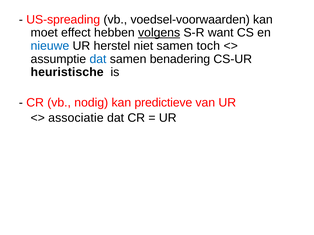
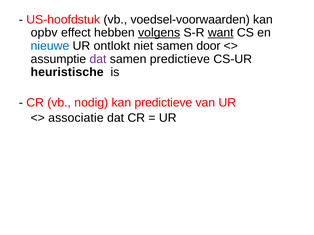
US-spreading: US-spreading -> US-hoofdstuk
moet: moet -> opbv
want underline: none -> present
herstel: herstel -> ontlokt
toch: toch -> door
dat at (98, 59) colour: blue -> purple
samen benadering: benadering -> predictieve
